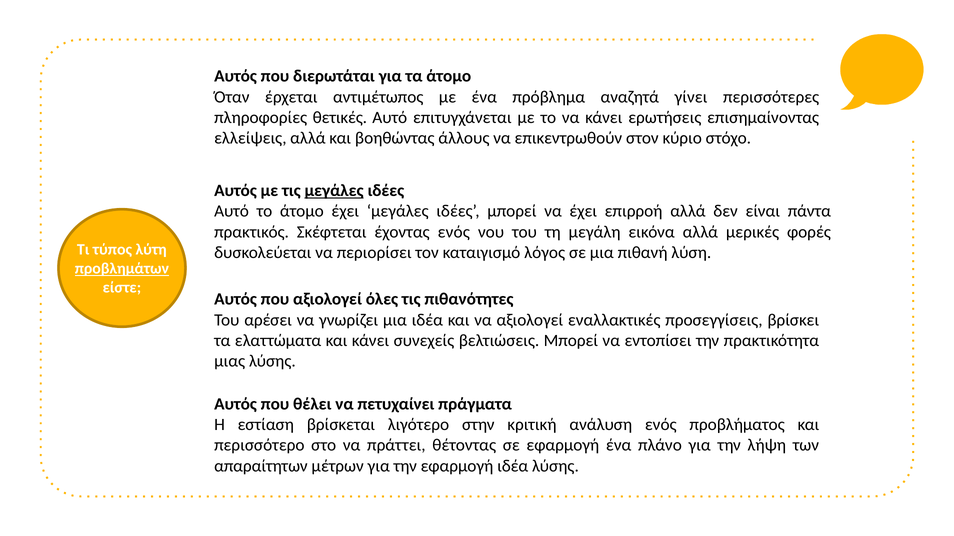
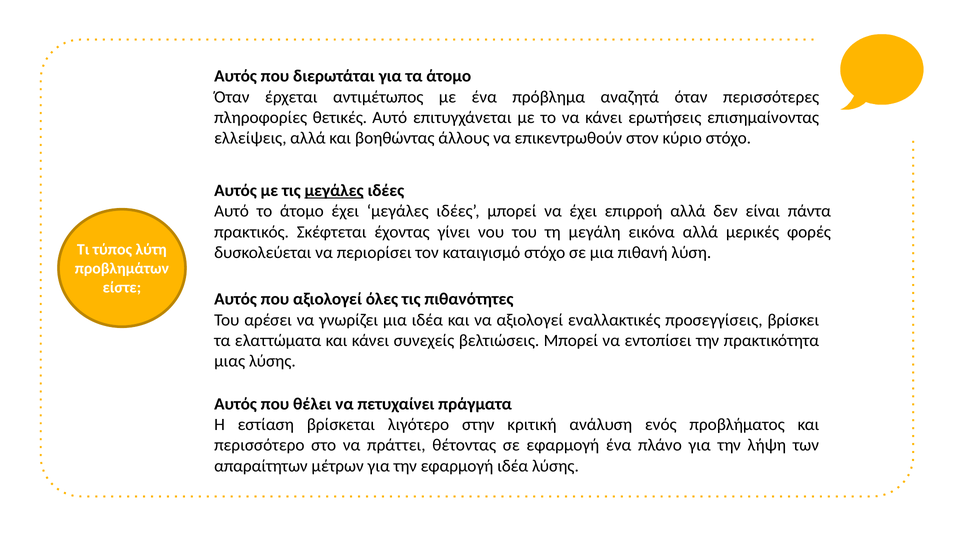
αναζητά γίνει: γίνει -> όταν
έχοντας ενός: ενός -> γίνει
καταιγισμό λόγος: λόγος -> στόχο
προβλημάτων underline: present -> none
